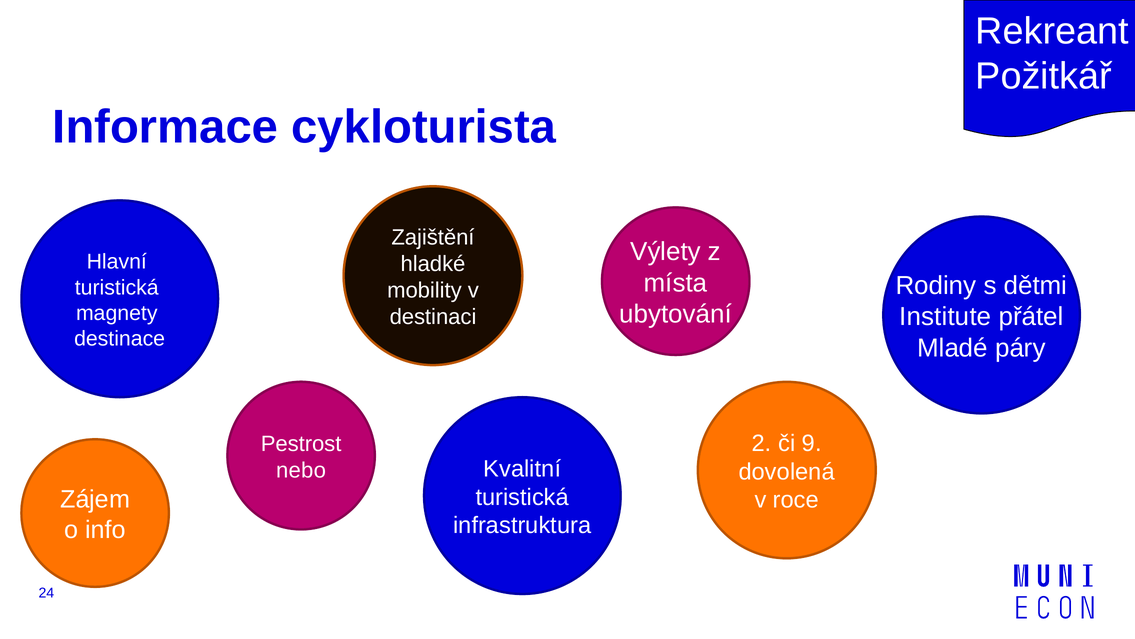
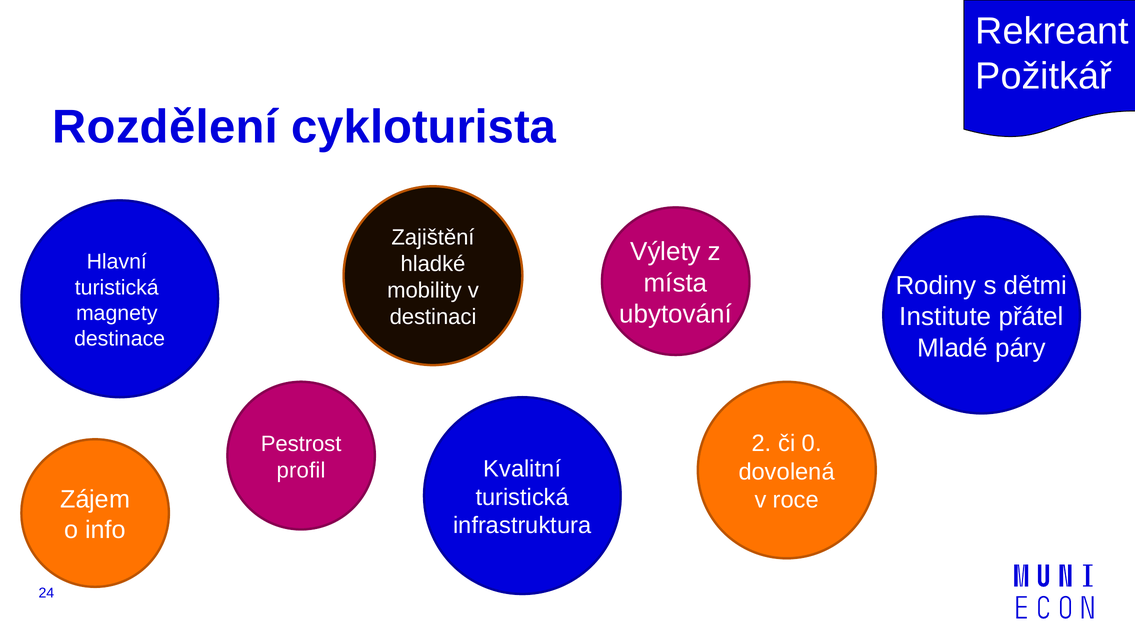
Informace: Informace -> Rozdělení
9: 9 -> 0
nebo: nebo -> profil
